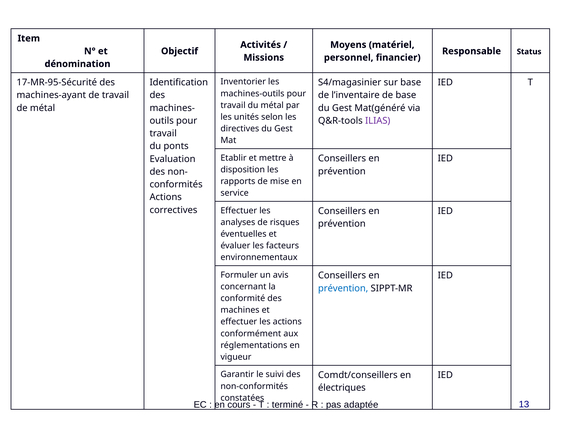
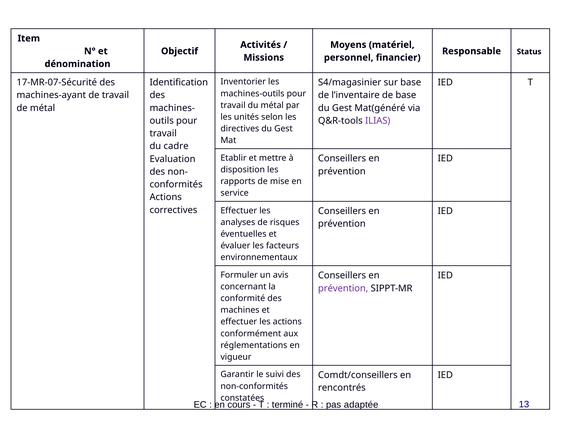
17-MR-95-Sécurité: 17-MR-95-Sécurité -> 17-MR-07-Sécurité
ponts: ponts -> cadre
prévention at (343, 288) colour: blue -> purple
électriques: électriques -> rencontrés
